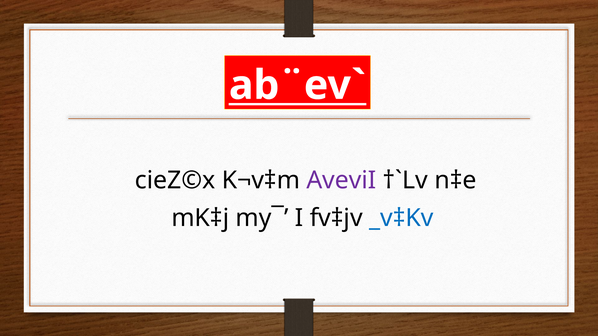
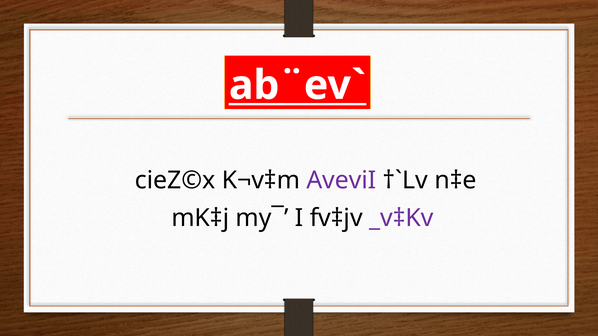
_v‡Kv colour: blue -> purple
